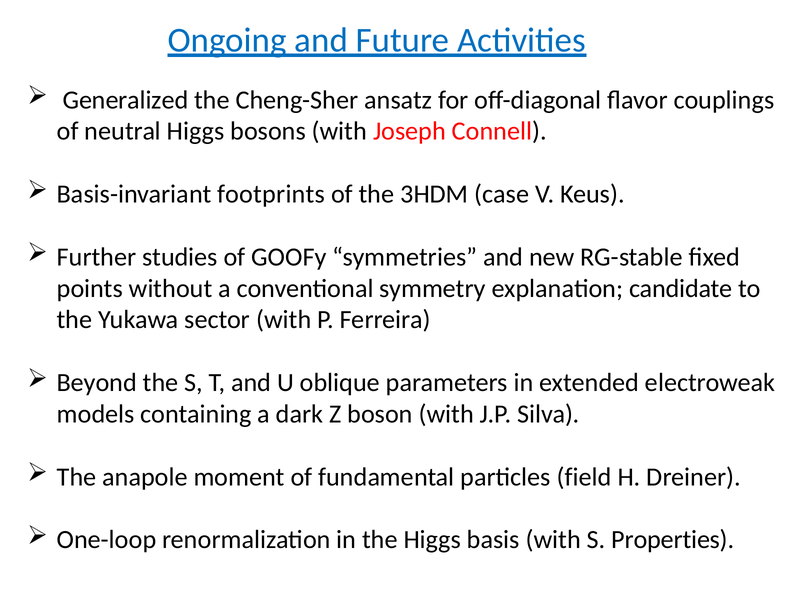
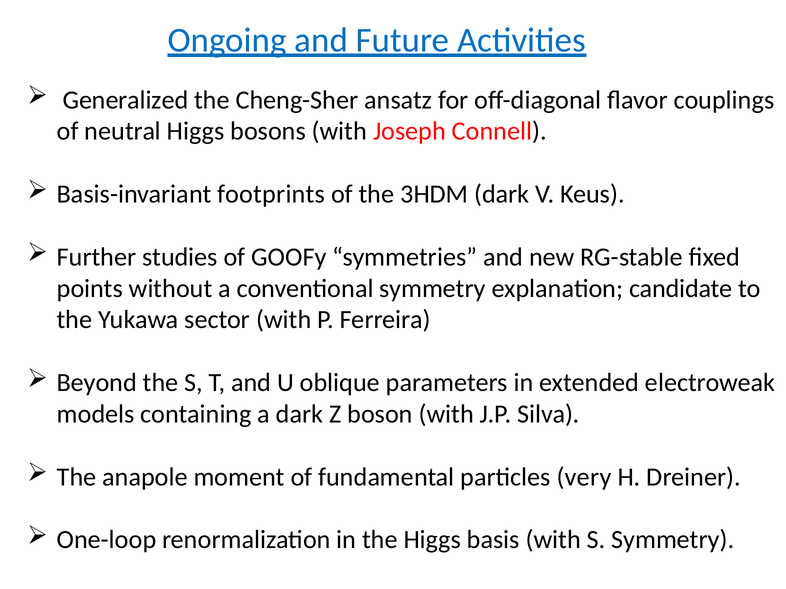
3HDM case: case -> dark
field: field -> very
S Properties: Properties -> Symmetry
